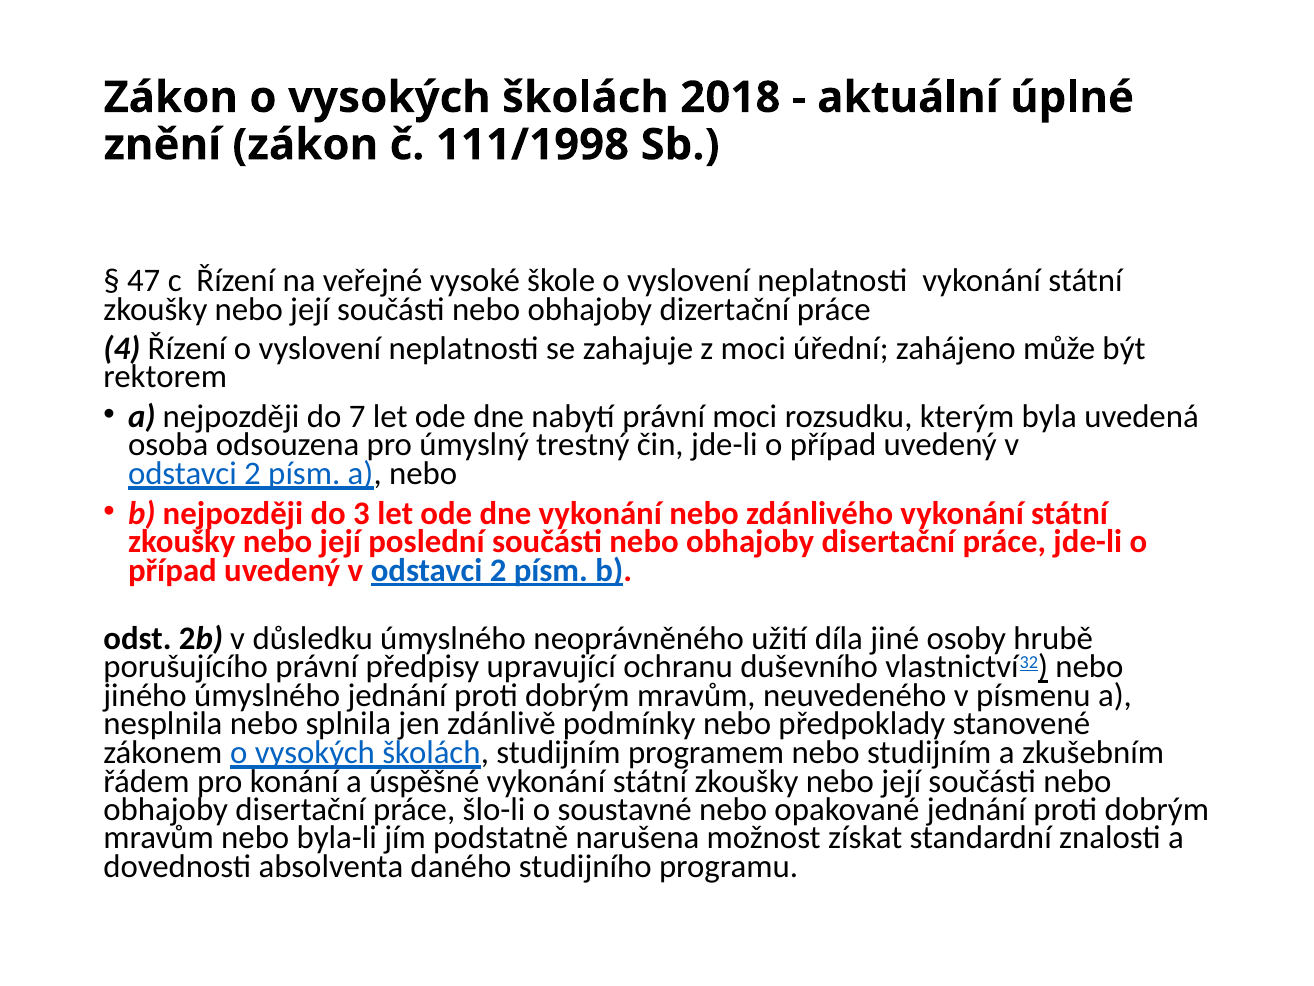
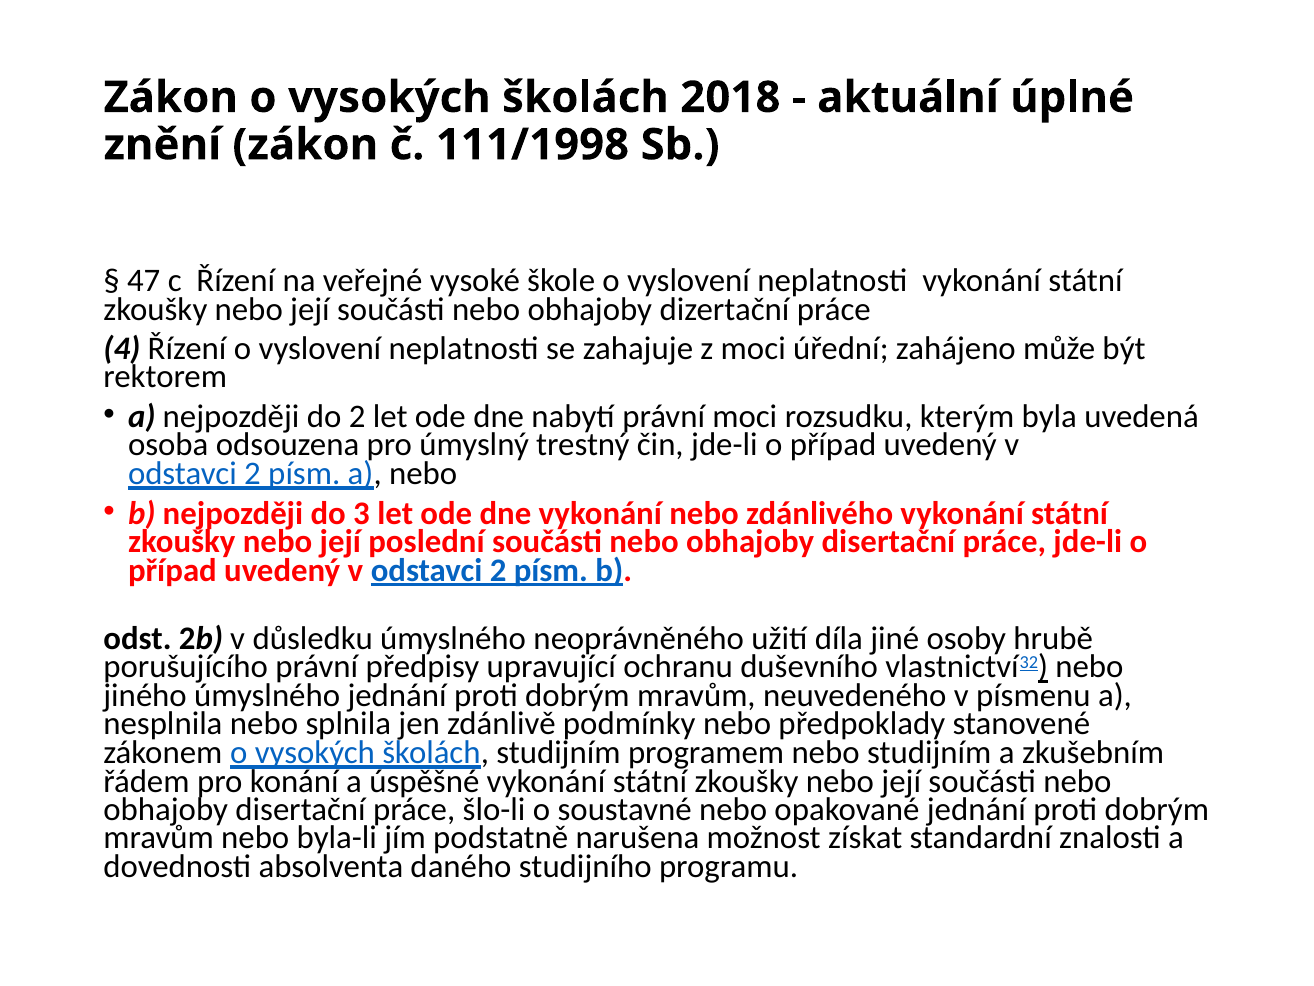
do 7: 7 -> 2
